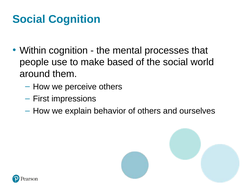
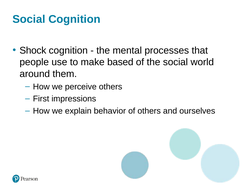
Within: Within -> Shock
